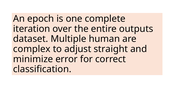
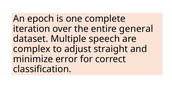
outputs: outputs -> general
human: human -> speech
